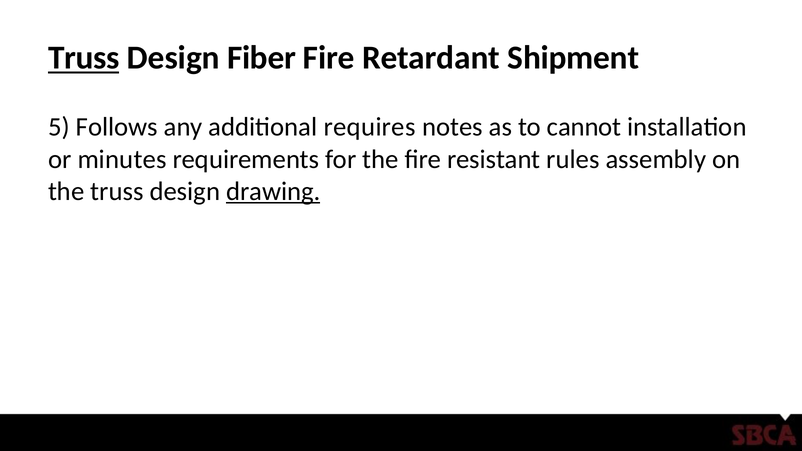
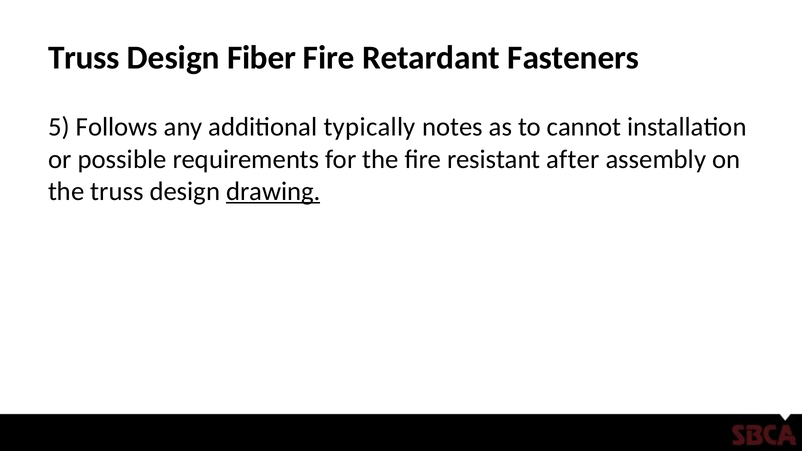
Truss at (84, 58) underline: present -> none
Shipment: Shipment -> Fasteners
requires: requires -> typically
minutes: minutes -> possible
rules: rules -> after
